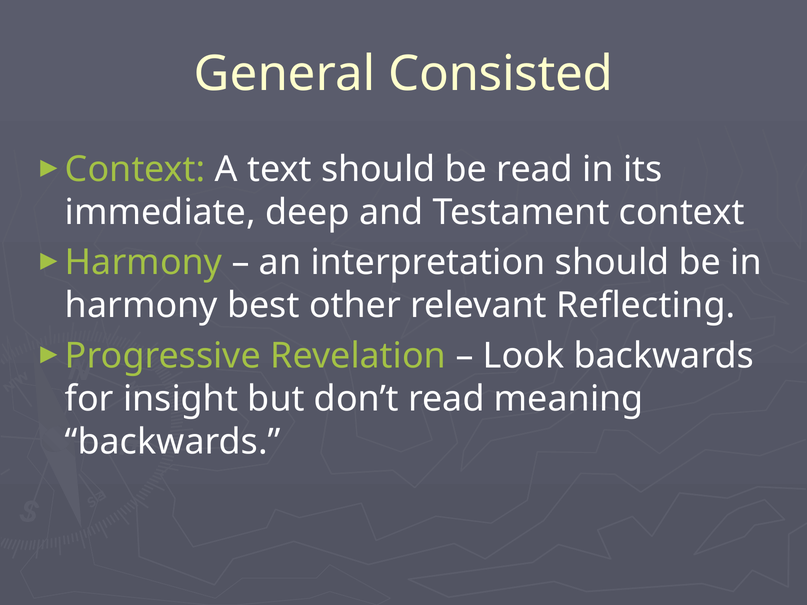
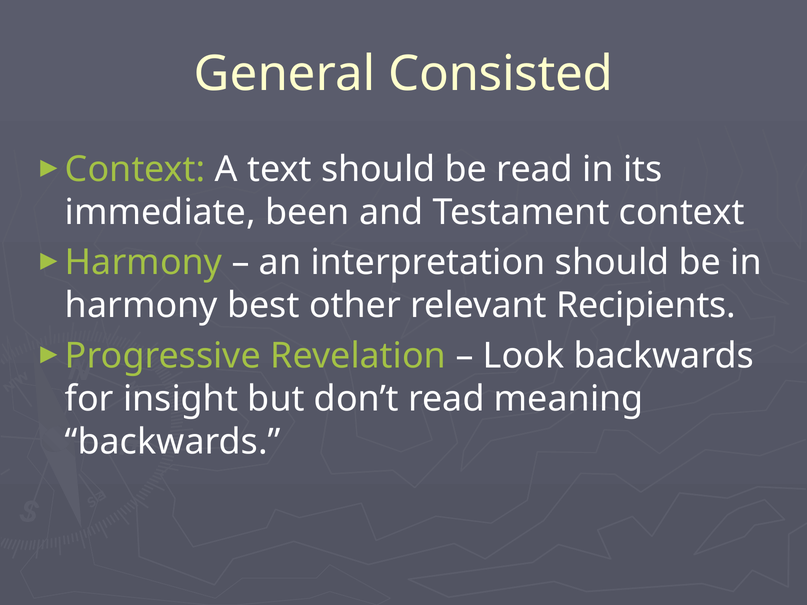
deep: deep -> been
Reflecting: Reflecting -> Recipients
